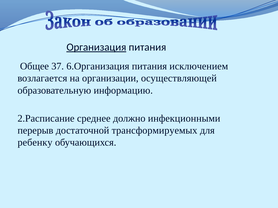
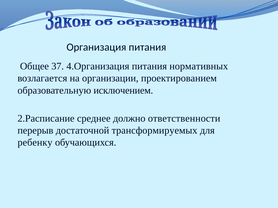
Организация underline: present -> none
6.Организация: 6.Организация -> 4.Организация
исключением: исключением -> нормативных
осуществляющей: осуществляющей -> проектированием
информацию: информацию -> исключением
инфекционными: инфекционными -> ответственности
